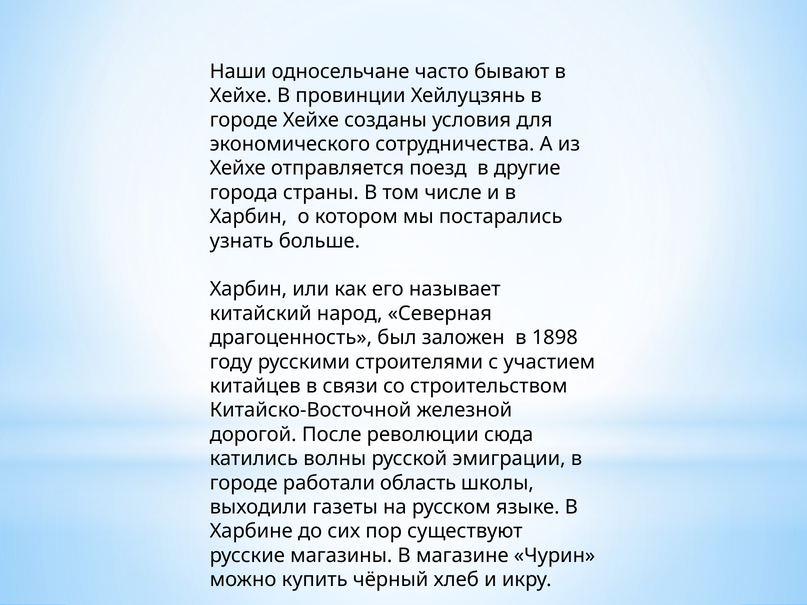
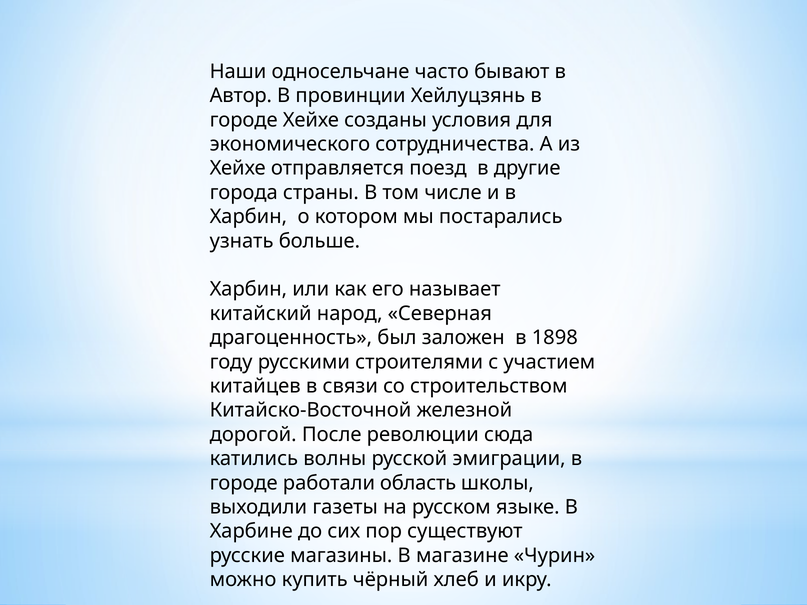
Хейхе at (241, 96): Хейхе -> Автор
